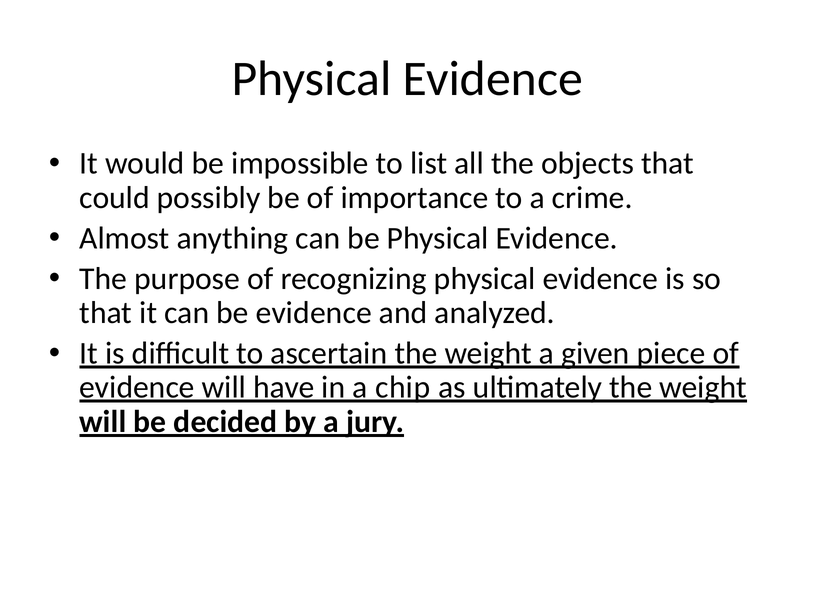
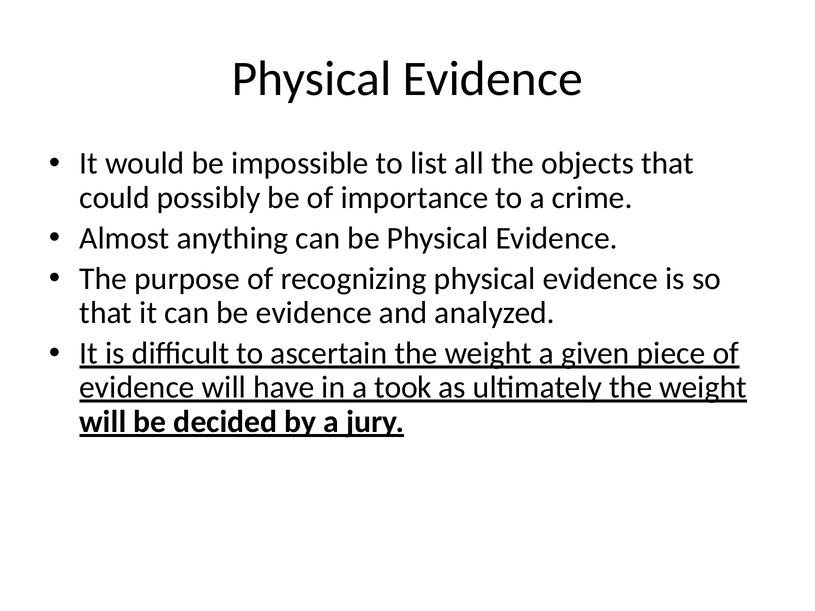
chip: chip -> took
